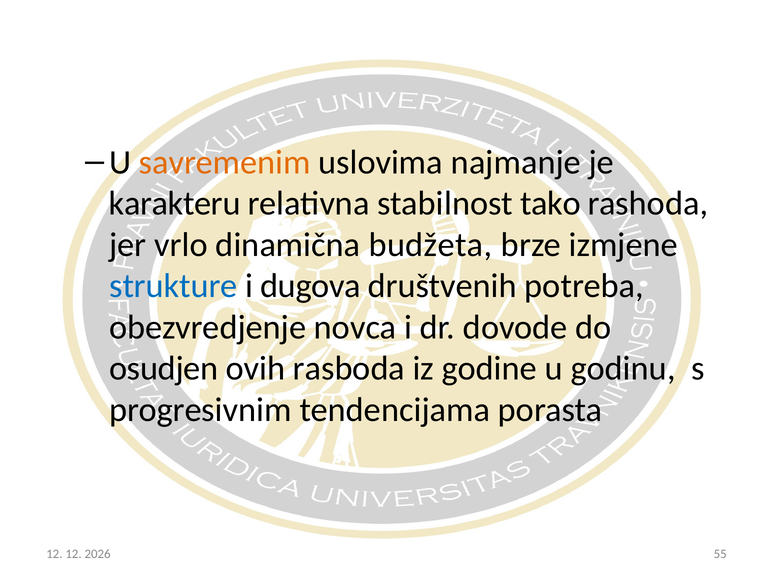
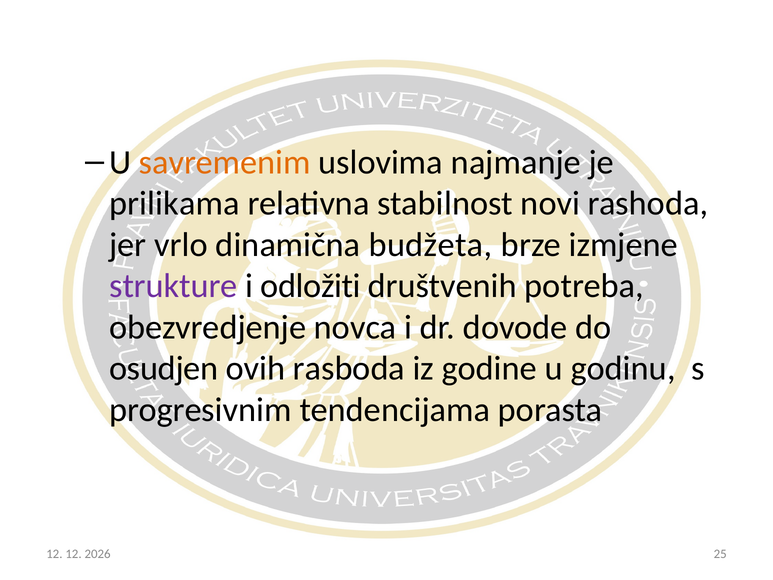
karakteru: karakteru -> prilikama
tako: tako -> novi
strukture colour: blue -> purple
dugova: dugova -> odložiti
55: 55 -> 25
